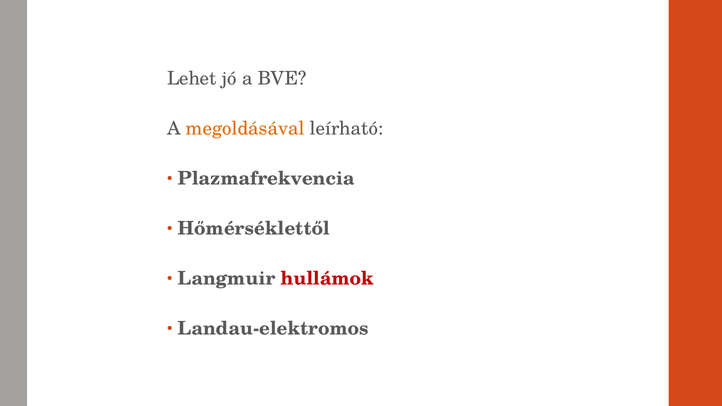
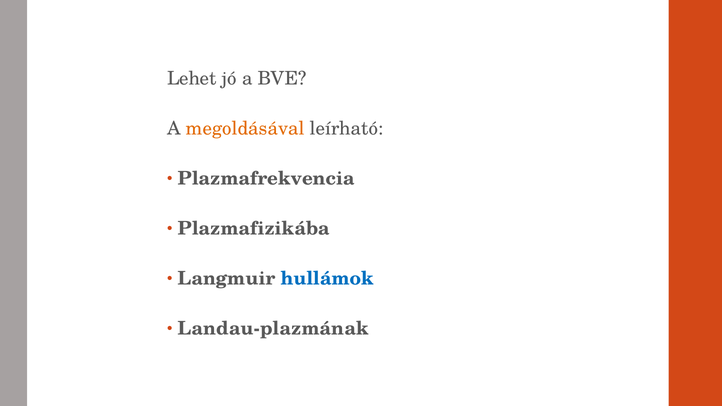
Hőmérséklettől: Hőmérséklettől -> Plazmafizikába
hullámok colour: red -> blue
Landau-elektromos: Landau-elektromos -> Landau-plazmának
